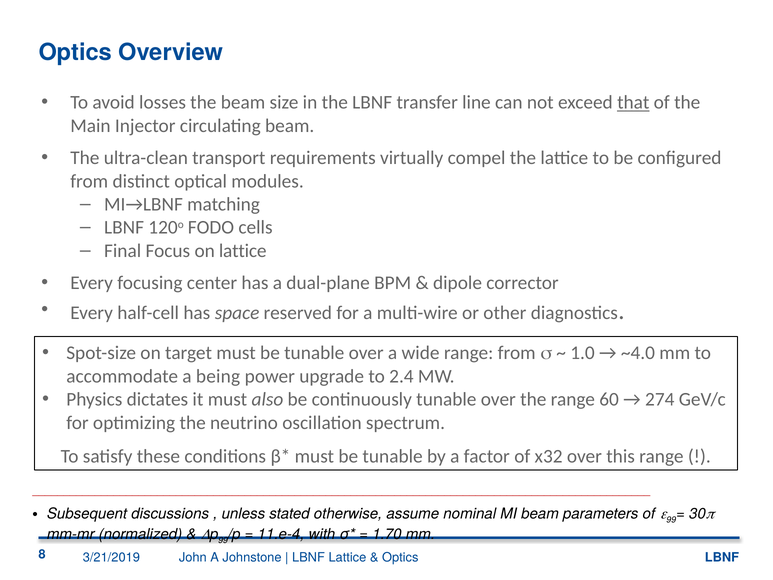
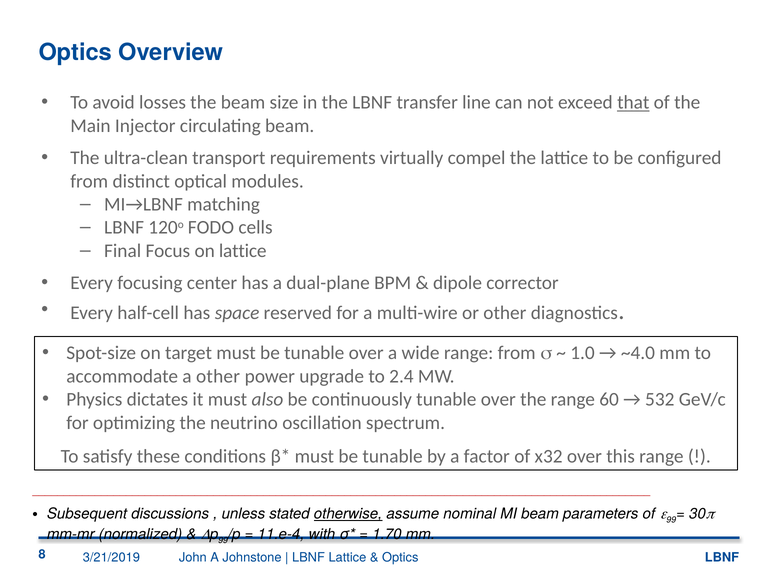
a being: being -> other
274: 274 -> 532
otherwise underline: none -> present
